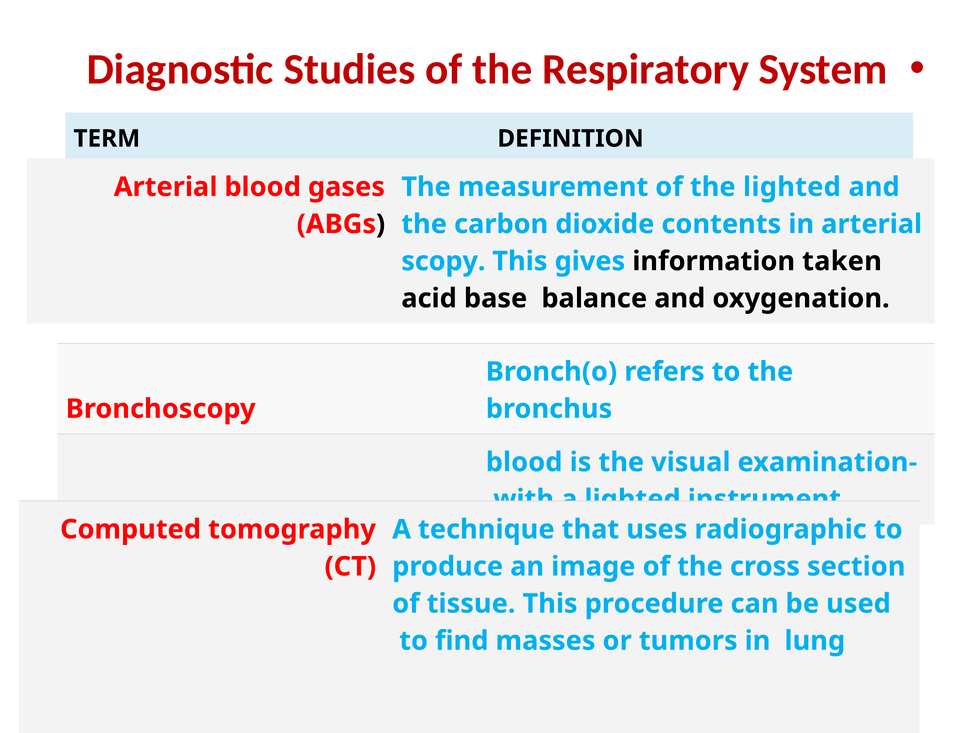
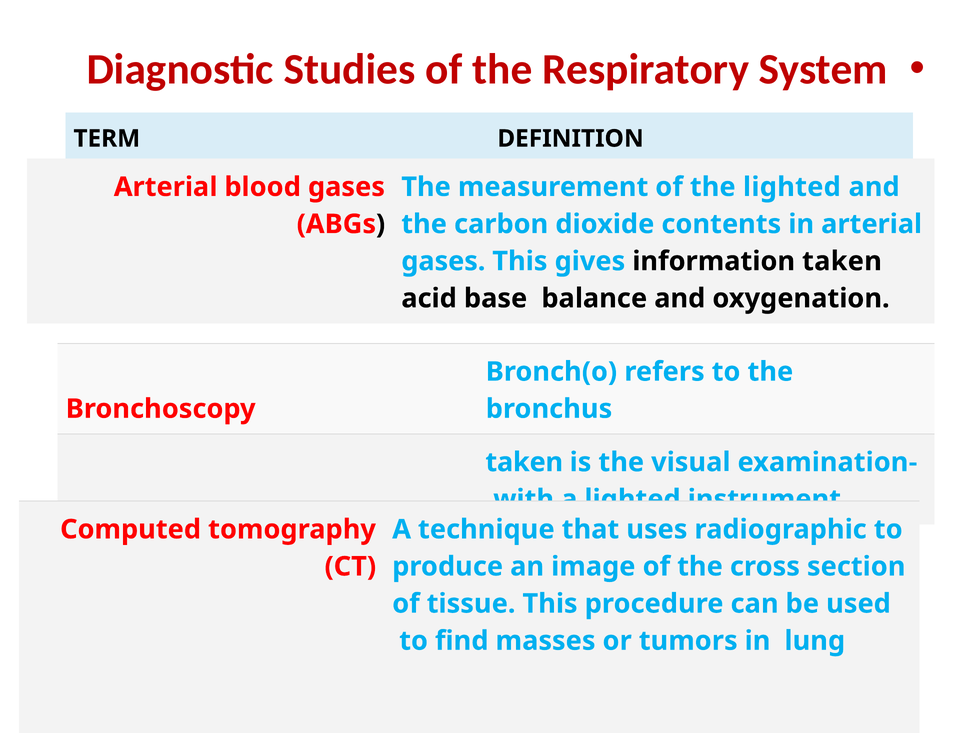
scopy at (443, 261): scopy -> gases
blood at (524, 462): blood -> taken
